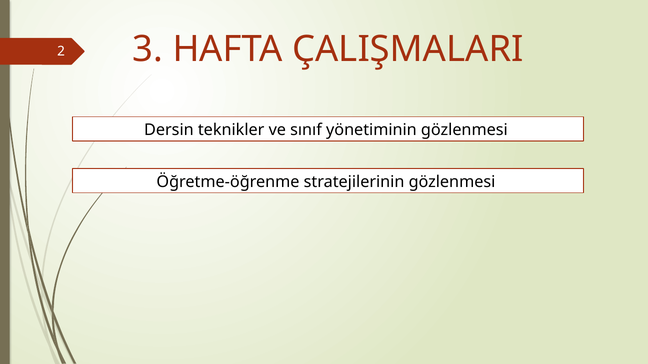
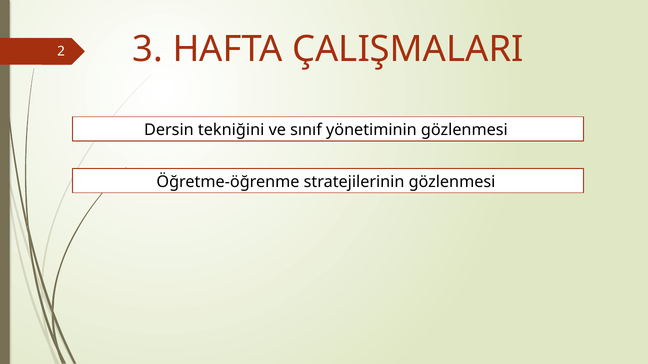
teknikler: teknikler -> tekniğini
